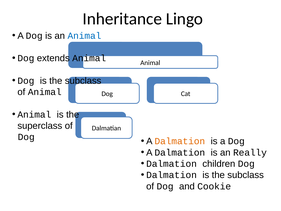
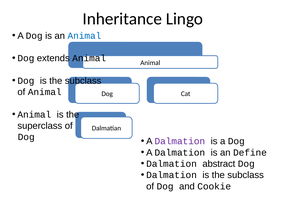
Dalmation at (180, 141) colour: orange -> purple
Really: Really -> Define
children: children -> abstract
